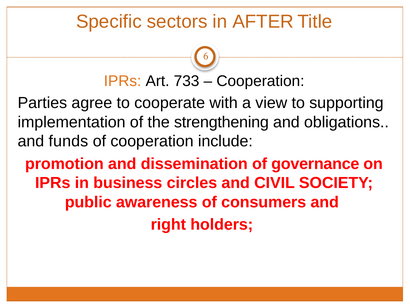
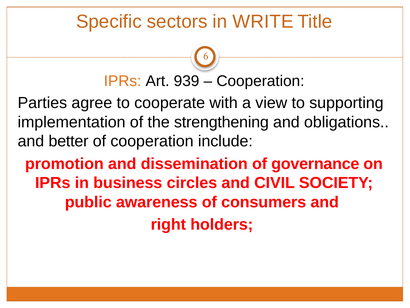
AFTER: AFTER -> WRITE
733: 733 -> 939
funds: funds -> better
